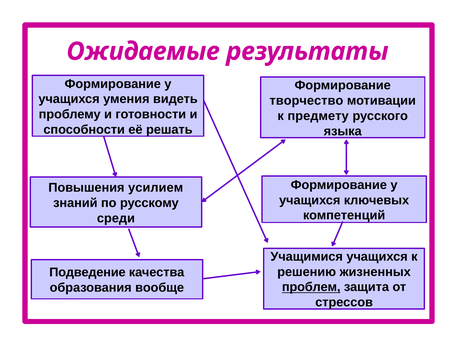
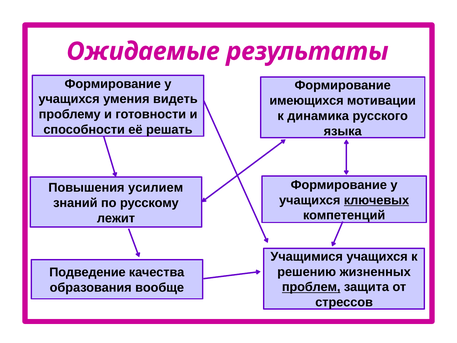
творчество: творчество -> имеющихся
предмету: предмету -> динамика
ключевых underline: none -> present
среди: среди -> лежит
